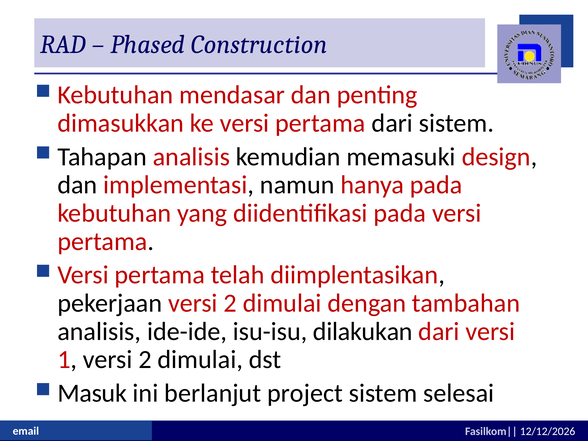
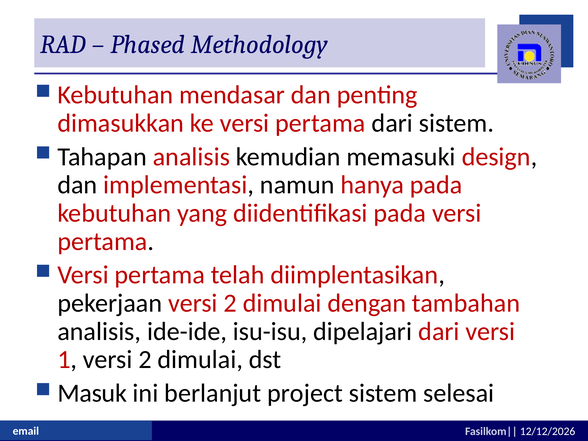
Construction: Construction -> Methodology
dilakukan: dilakukan -> dipelajari
